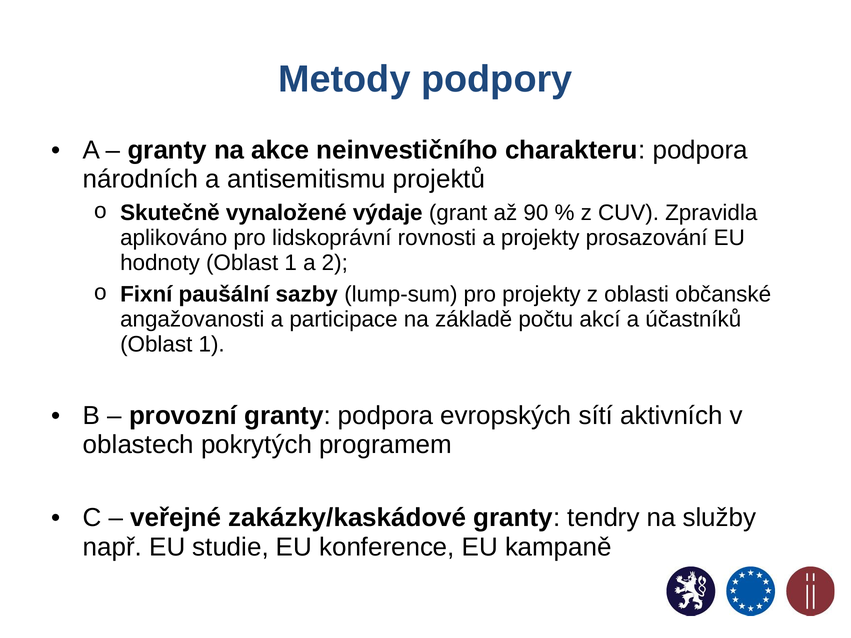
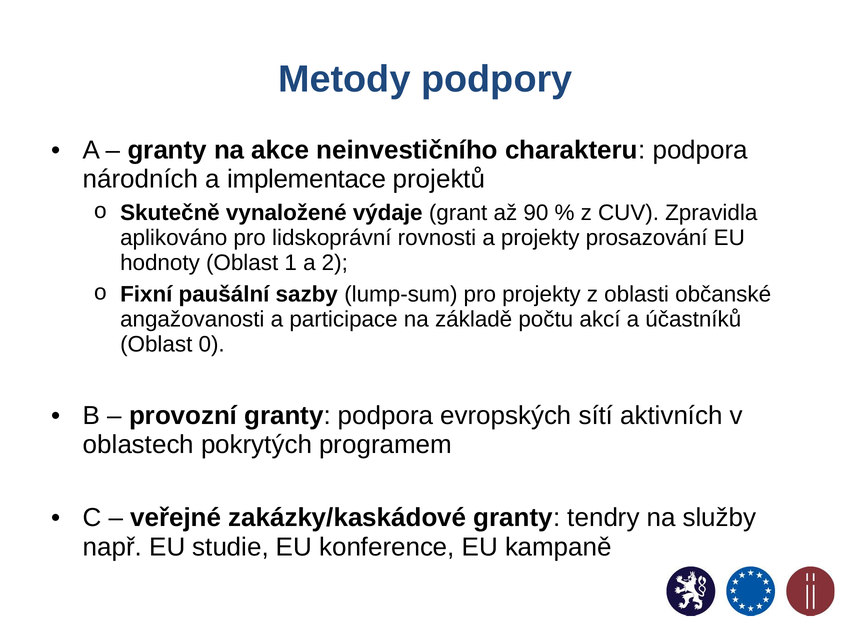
antisemitismu: antisemitismu -> implementace
1 at (212, 344): 1 -> 0
